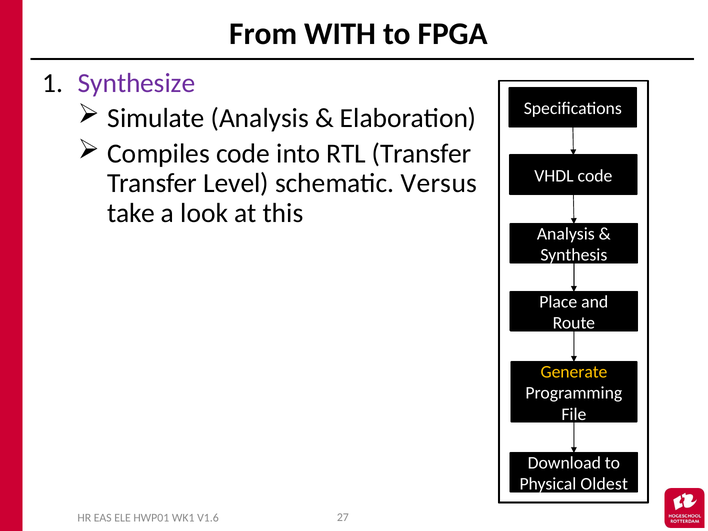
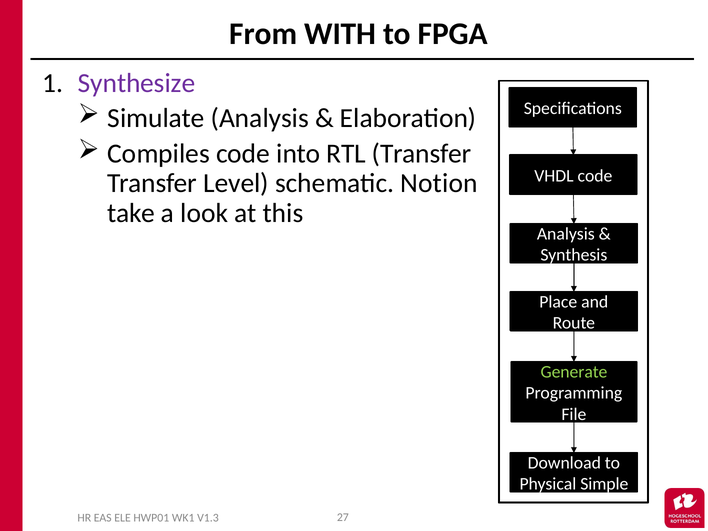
Versus: Versus -> Notion
Generate colour: yellow -> light green
Oldest: Oldest -> Simple
V1.6: V1.6 -> V1.3
